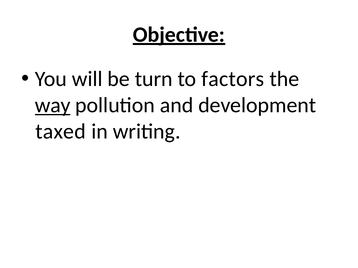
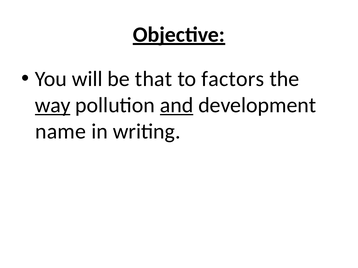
turn: turn -> that
and underline: none -> present
taxed: taxed -> name
